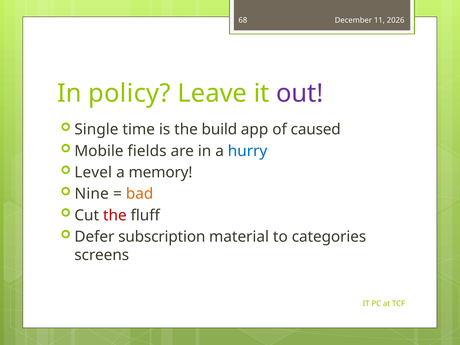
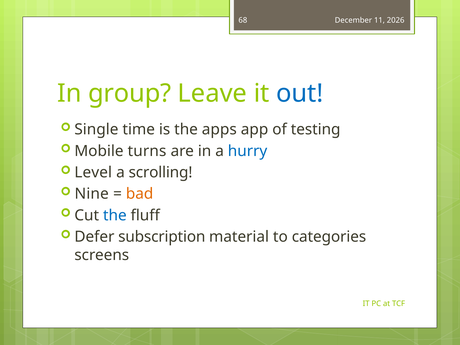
policy: policy -> group
out colour: purple -> blue
build: build -> apps
caused: caused -> testing
fields: fields -> turns
memory: memory -> scrolling
the at (115, 215) colour: red -> blue
